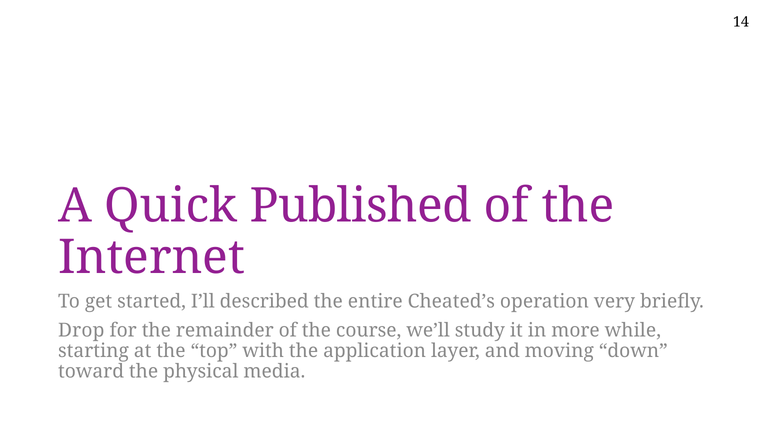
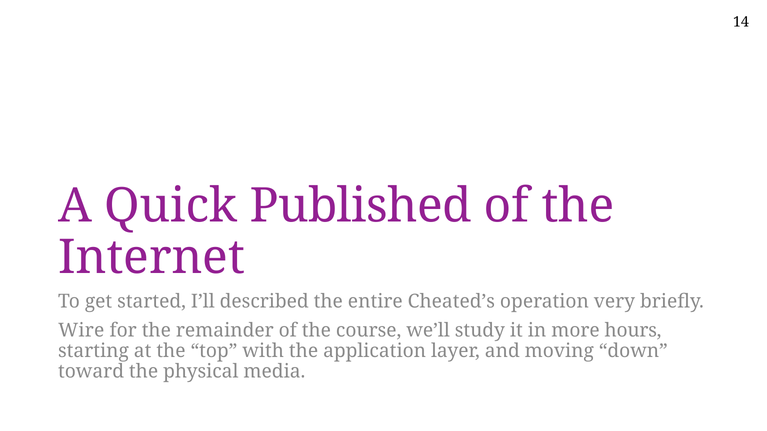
Drop: Drop -> Wire
while: while -> hours
